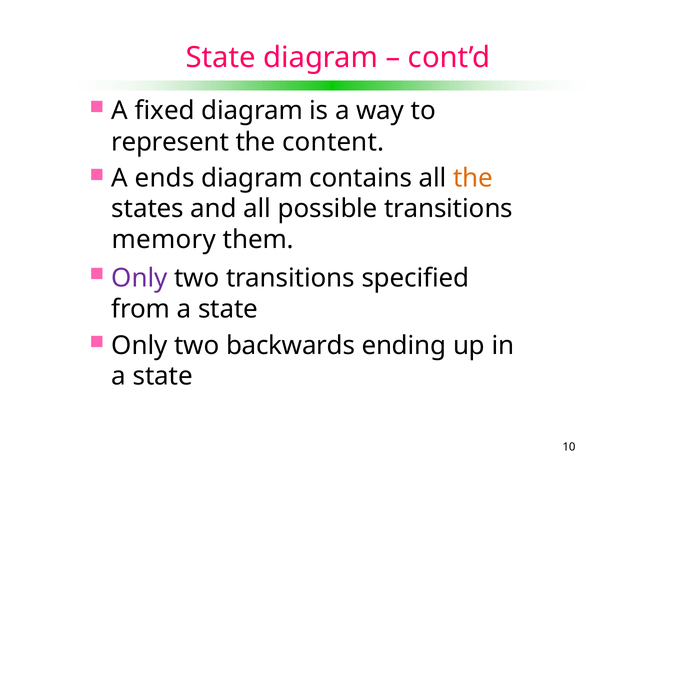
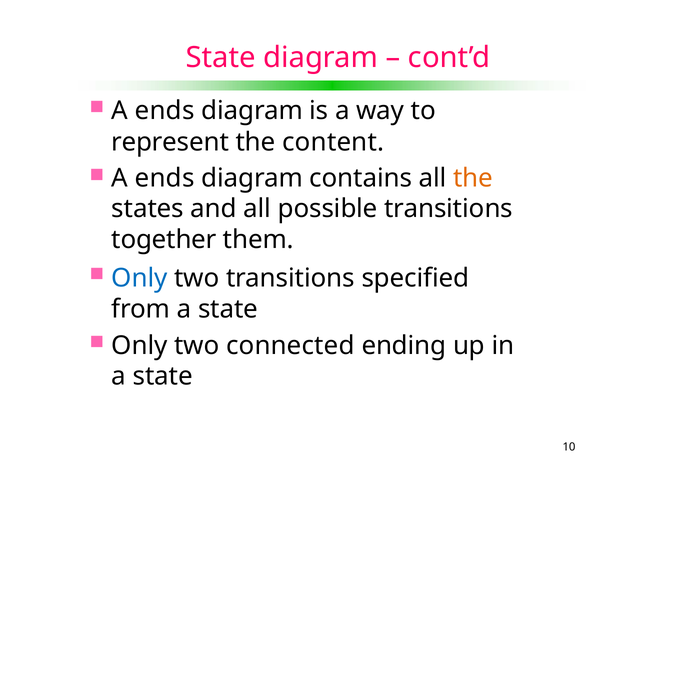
fixed at (165, 111): fixed -> ends
memory: memory -> together
Only at (139, 278) colour: purple -> blue
backwards: backwards -> connected
